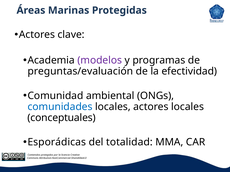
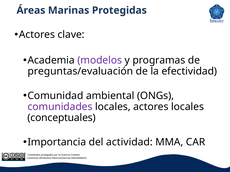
comunidades colour: blue -> purple
Esporádicas: Esporádicas -> Importancia
totalidad: totalidad -> actividad
